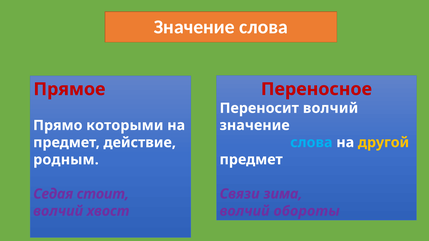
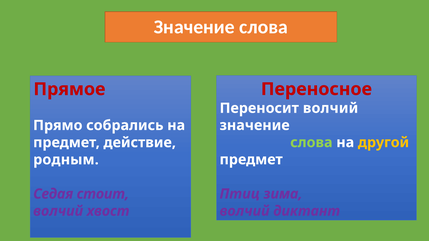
которыми: которыми -> собрались
слова at (311, 143) colour: light blue -> light green
Связи: Связи -> Птиц
обороты: обороты -> диктант
